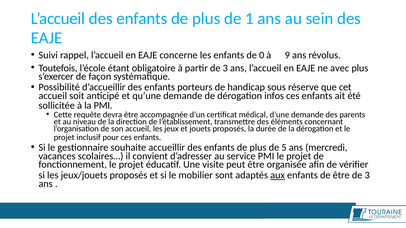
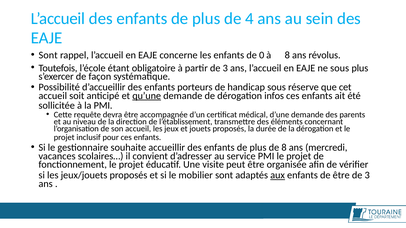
1: 1 -> 4
Suivi at (48, 55): Suivi -> Sont
à 9: 9 -> 8
ne avec: avec -> sous
qu’une underline: none -> present
de 5: 5 -> 8
